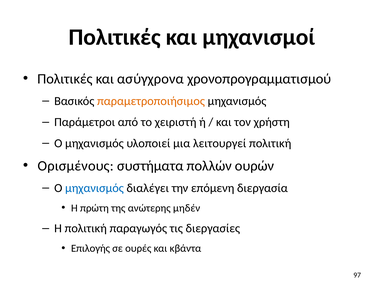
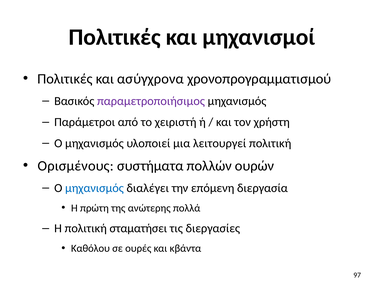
παραμετροποιήσιμος colour: orange -> purple
μηδέν: μηδέν -> πολλά
παραγωγός: παραγωγός -> σταματήσει
Επιλογής: Επιλογής -> Καθόλου
